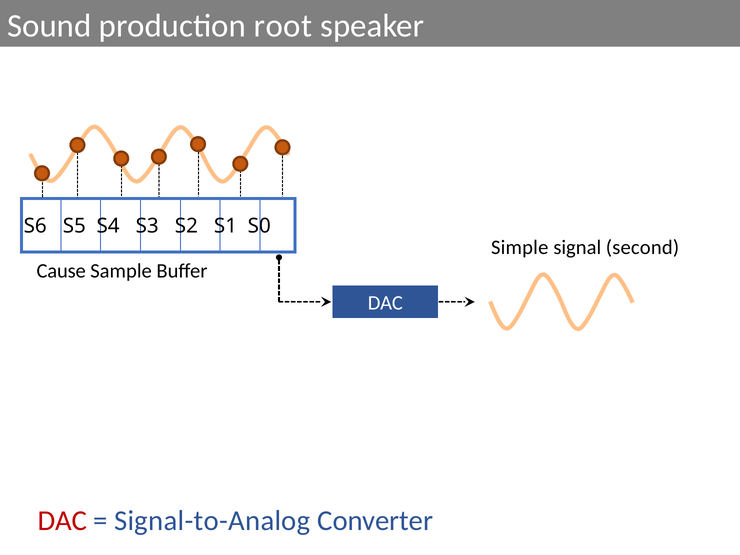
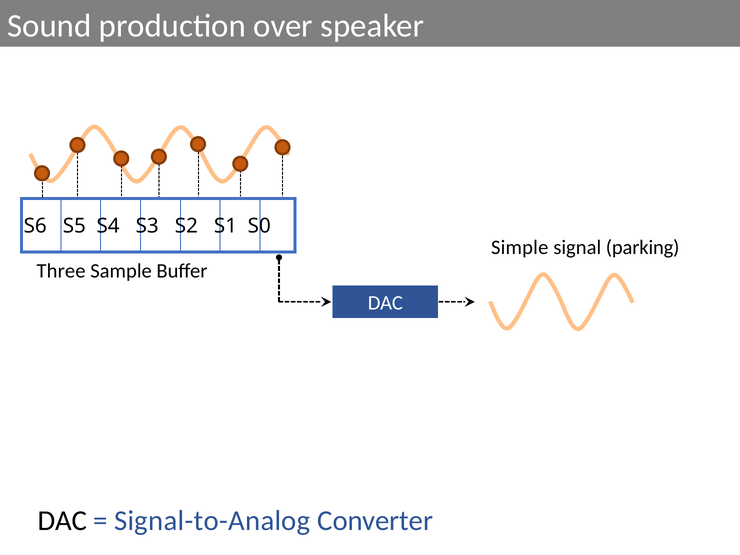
root: root -> over
second: second -> parking
Cause: Cause -> Three
DAC at (62, 521) colour: red -> black
